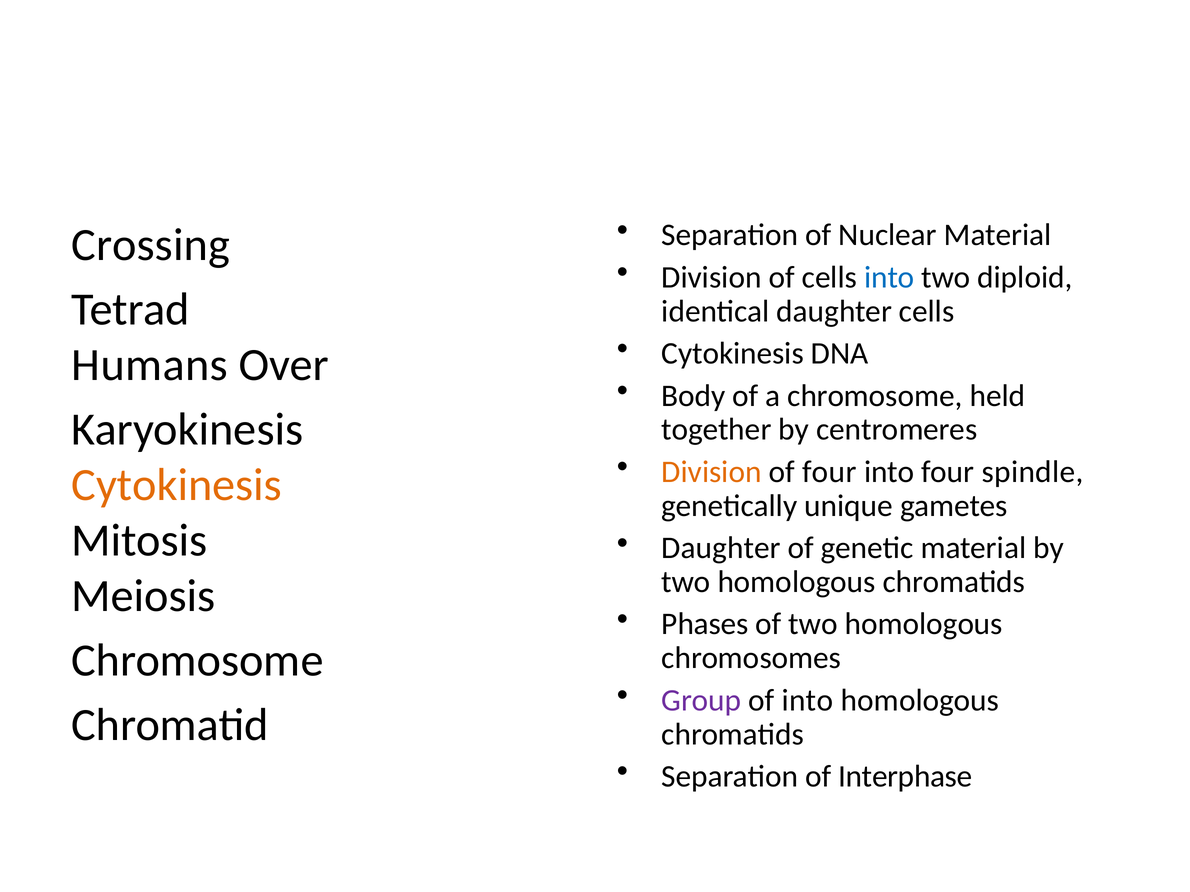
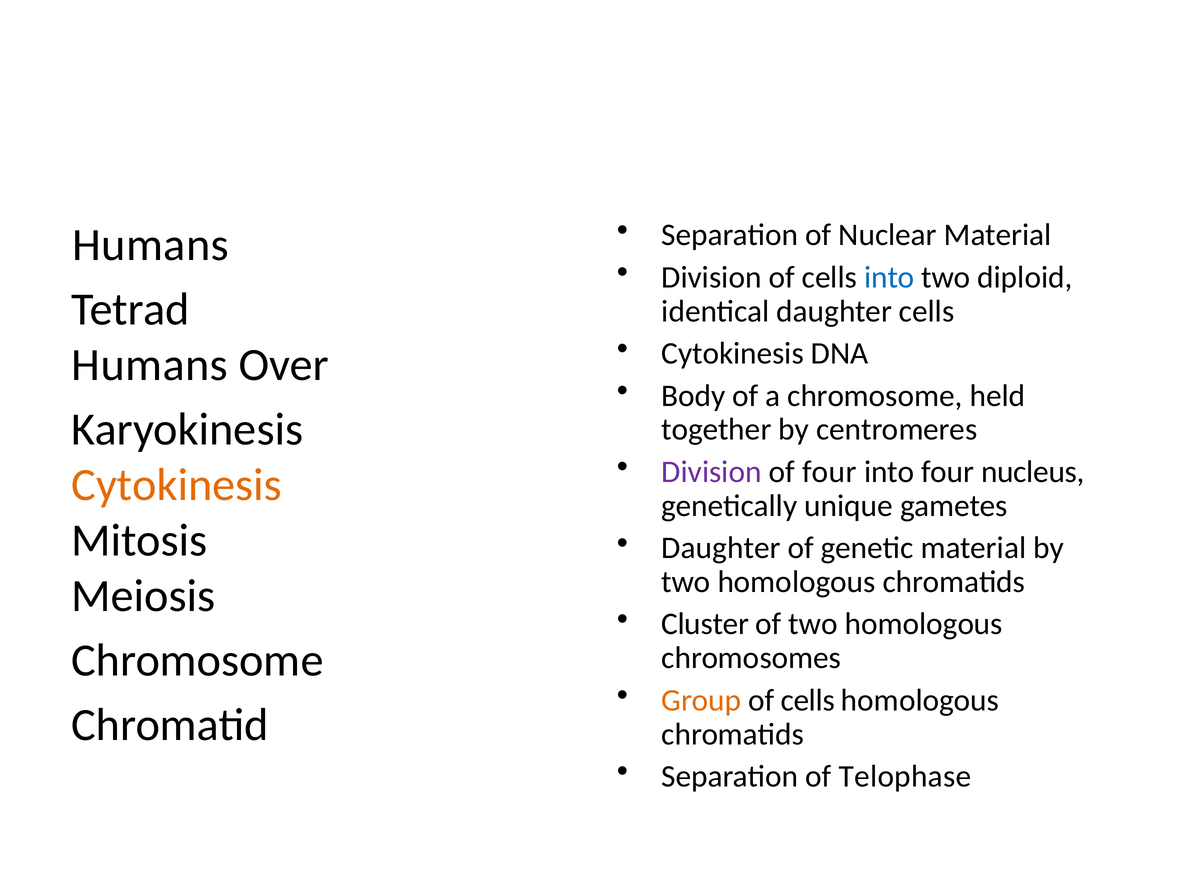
Crossing at (151, 245): Crossing -> Humans
Division at (712, 472) colour: orange -> purple
spindle: spindle -> nucleus
Phases: Phases -> Cluster
Group colour: purple -> orange
into at (807, 701): into -> cells
Interphase: Interphase -> Telophase
